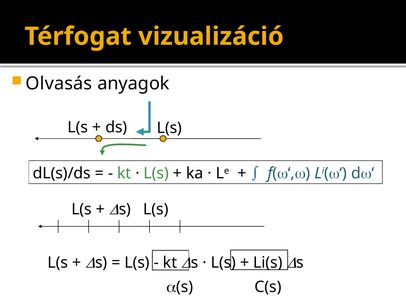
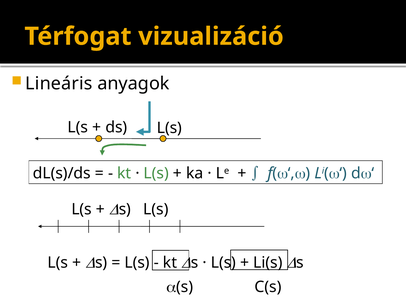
Olvasás: Olvasás -> Lineáris
